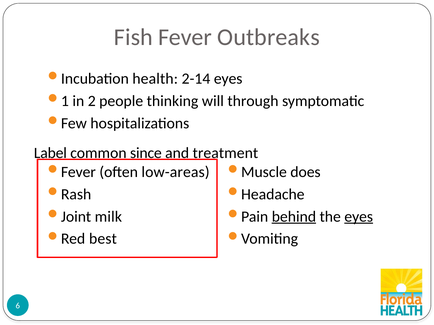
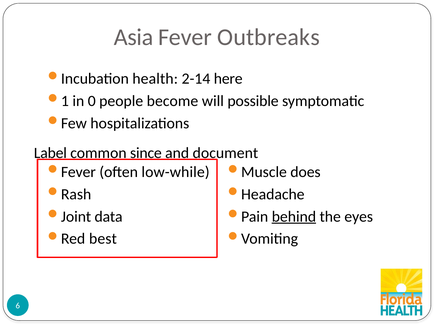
Fish: Fish -> Asia
2-14 eyes: eyes -> here
2: 2 -> 0
thinking: thinking -> become
through: through -> possible
treatment: treatment -> document
low-areas: low-areas -> low-while
milk: milk -> data
eyes at (359, 217) underline: present -> none
